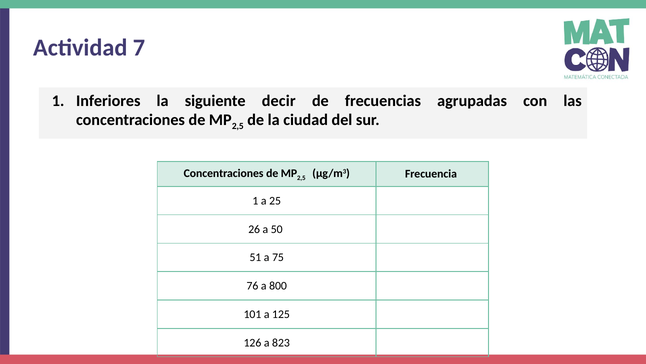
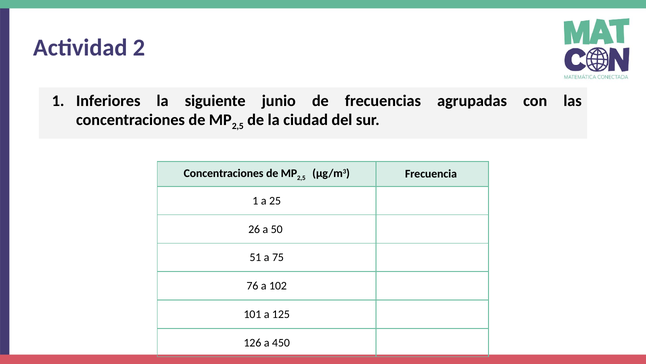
7: 7 -> 2
decir: decir -> junio
800: 800 -> 102
823: 823 -> 450
